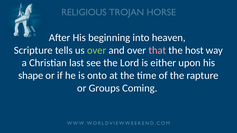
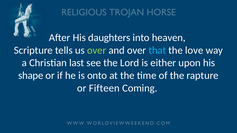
beginning: beginning -> daughters
that colour: pink -> light blue
host: host -> love
Groups: Groups -> Fifteen
